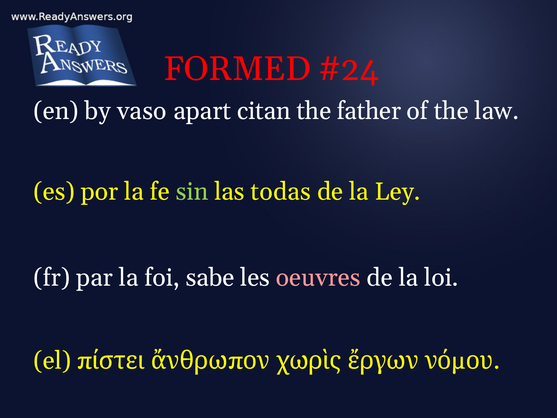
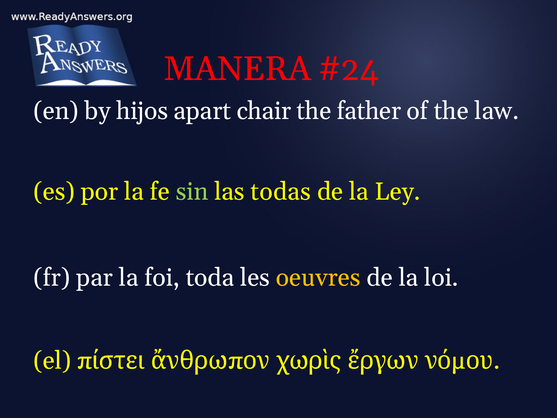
FORMED: FORMED -> MANERA
vaso: vaso -> hijos
citan: citan -> chair
sabe: sabe -> toda
oeuvres colour: pink -> yellow
